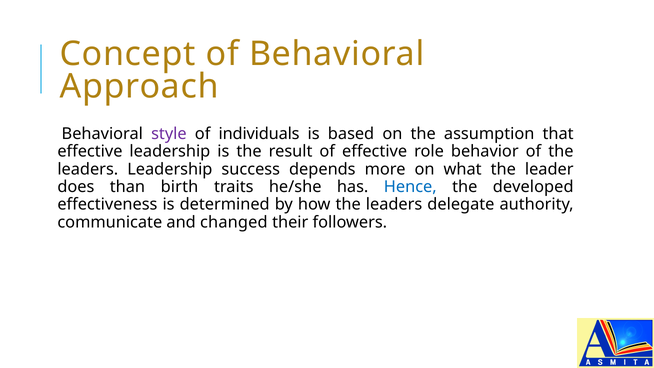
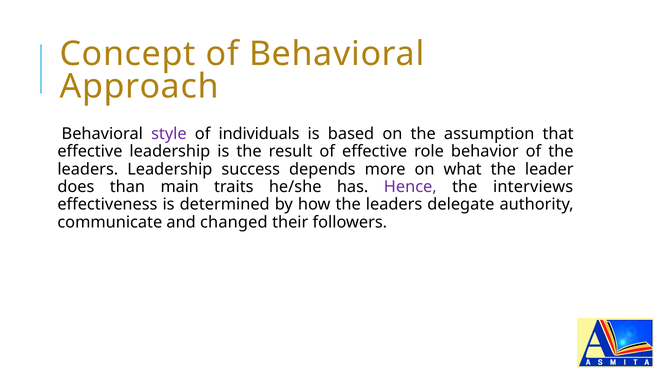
birth: birth -> main
Hence colour: blue -> purple
developed: developed -> interviews
